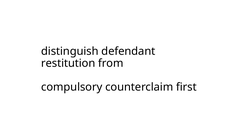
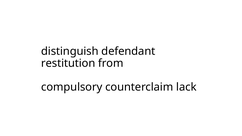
first: first -> lack
